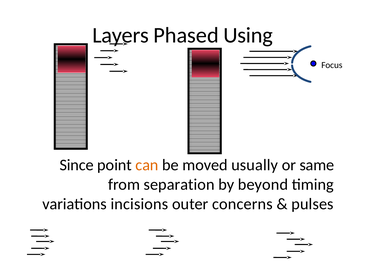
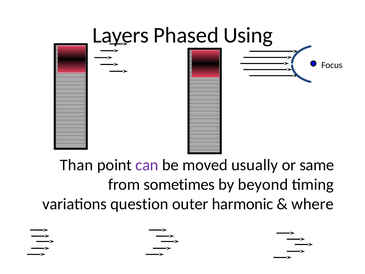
Since: Since -> Than
can colour: orange -> purple
separation: separation -> sometimes
incisions: incisions -> question
concerns: concerns -> harmonic
pulses: pulses -> where
